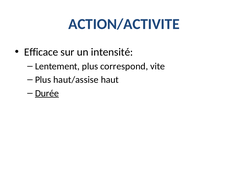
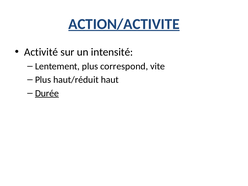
ACTION/ACTIVITE underline: none -> present
Efficace: Efficace -> Activité
haut/assise: haut/assise -> haut/réduit
